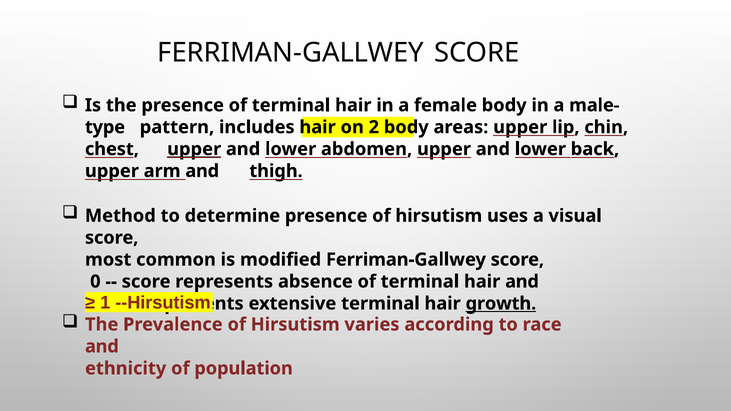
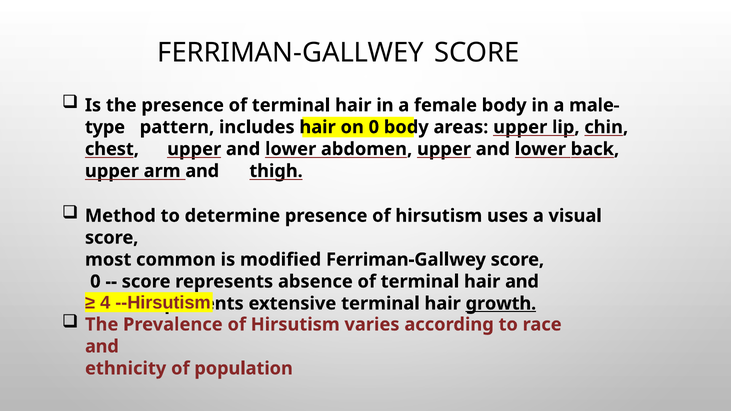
on 2: 2 -> 0
upper at (194, 149) underline: present -> none
1 at (105, 303): 1 -> 4
